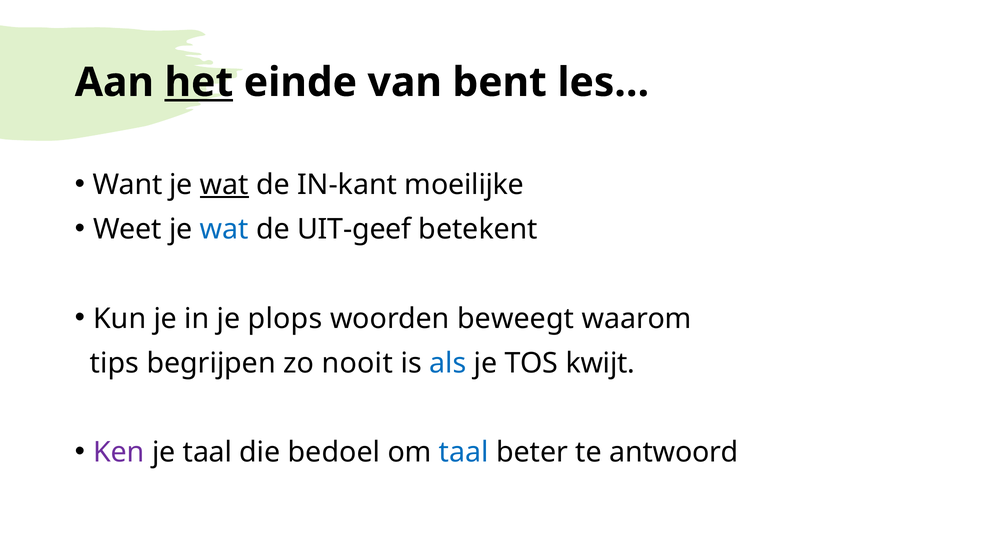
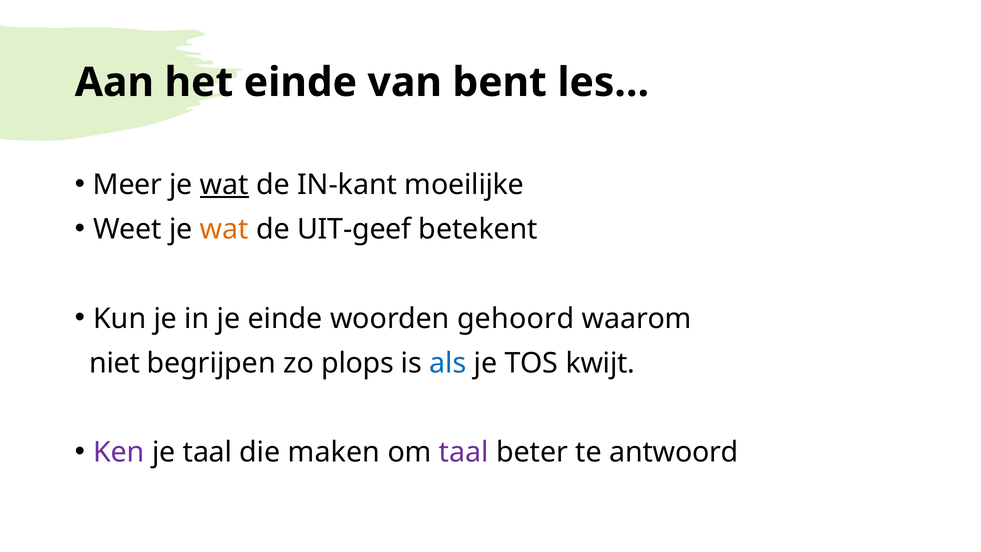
het underline: present -> none
Want: Want -> Meer
wat at (224, 229) colour: blue -> orange
je plops: plops -> einde
beweegt: beweegt -> gehoord
tips: tips -> niet
nooit: nooit -> plops
bedoel: bedoel -> maken
taal at (464, 452) colour: blue -> purple
